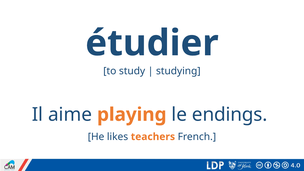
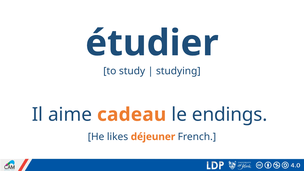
playing: playing -> cadeau
teachers: teachers -> déjeuner
